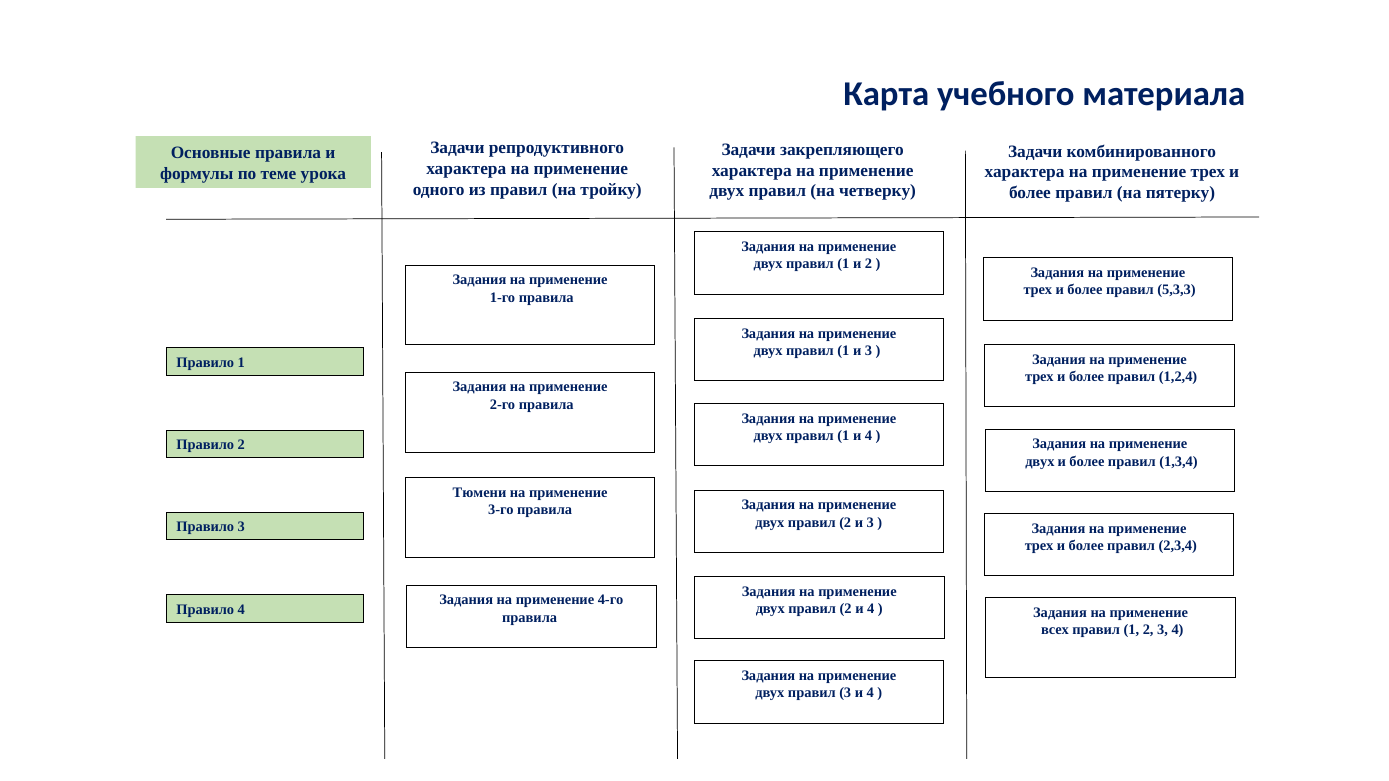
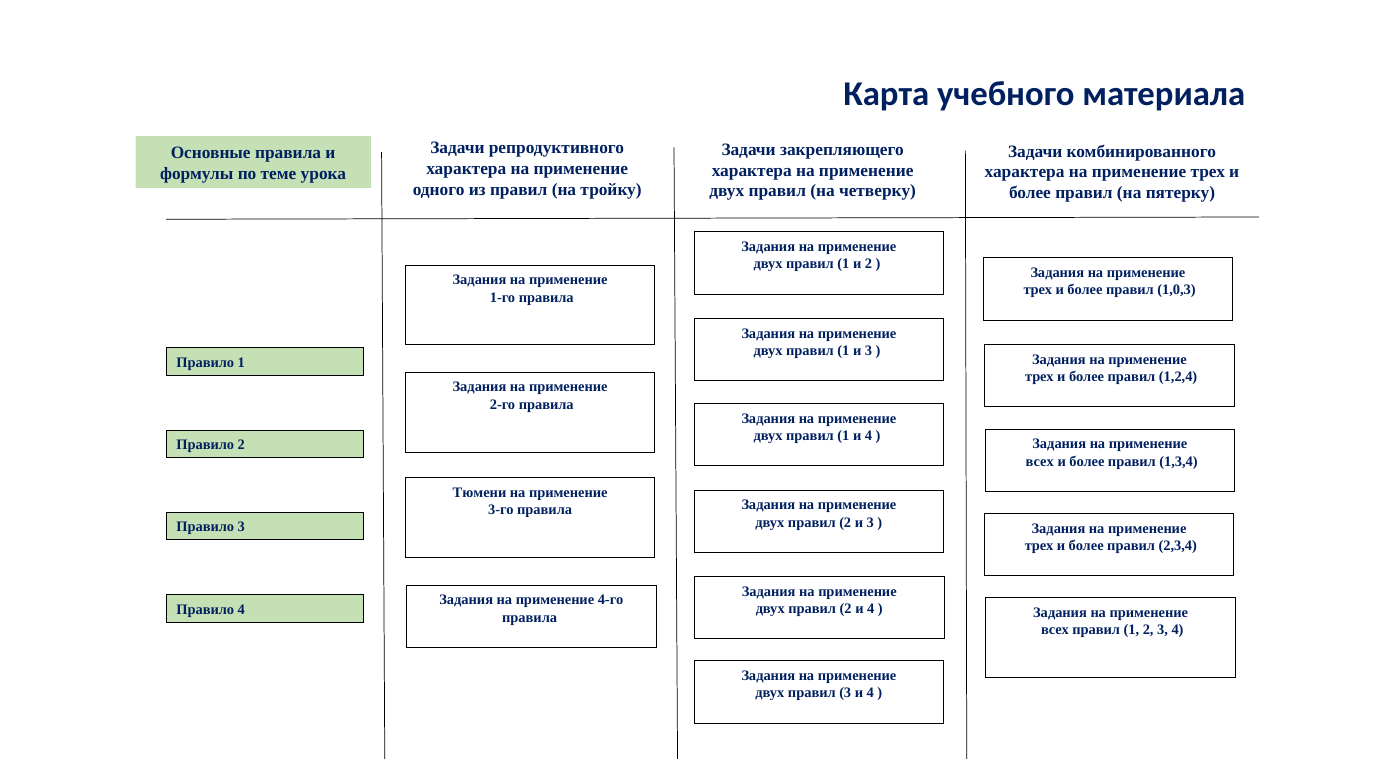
5,3,3: 5,3,3 -> 1,0,3
двух at (1040, 462): двух -> всех
